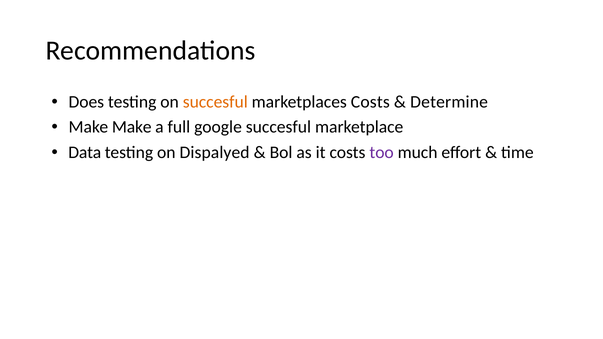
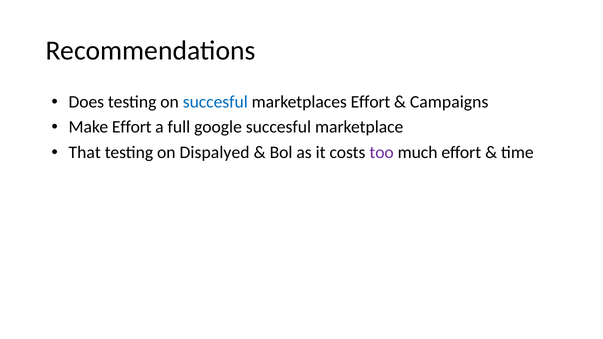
succesful at (215, 102) colour: orange -> blue
marketplaces Costs: Costs -> Effort
Determine: Determine -> Campaigns
Make Make: Make -> Effort
Data: Data -> That
